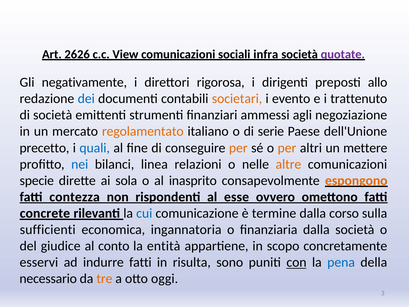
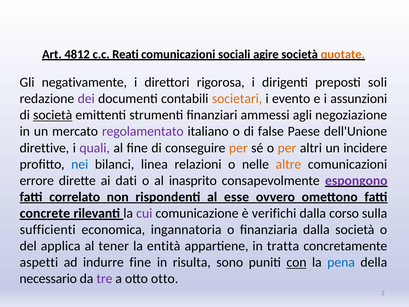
2626: 2626 -> 4812
View: View -> Reati
infra: infra -> agire
quotate colour: purple -> orange
allo: allo -> soli
dei colour: blue -> purple
trattenuto: trattenuto -> assunzioni
società at (53, 115) underline: none -> present
regolamentato colour: orange -> purple
serie: serie -> false
precetto: precetto -> direttive
quali colour: blue -> purple
mettere: mettere -> incidere
specie: specie -> errore
sola: sola -> dati
espongono colour: orange -> purple
contezza: contezza -> correlato
cui colour: blue -> purple
termine: termine -> verifichi
giudice: giudice -> applica
conto: conto -> tener
scopo: scopo -> tratta
esservi: esservi -> aspetti
indurre fatti: fatti -> fine
tre colour: orange -> purple
otto oggi: oggi -> otto
